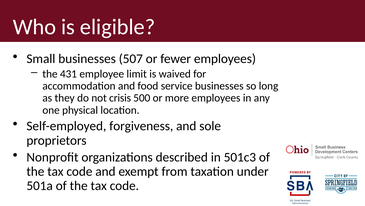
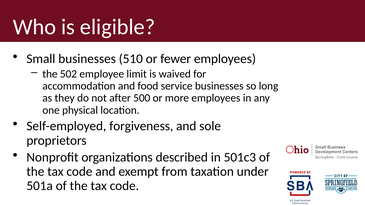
507: 507 -> 510
431: 431 -> 502
crisis: crisis -> after
